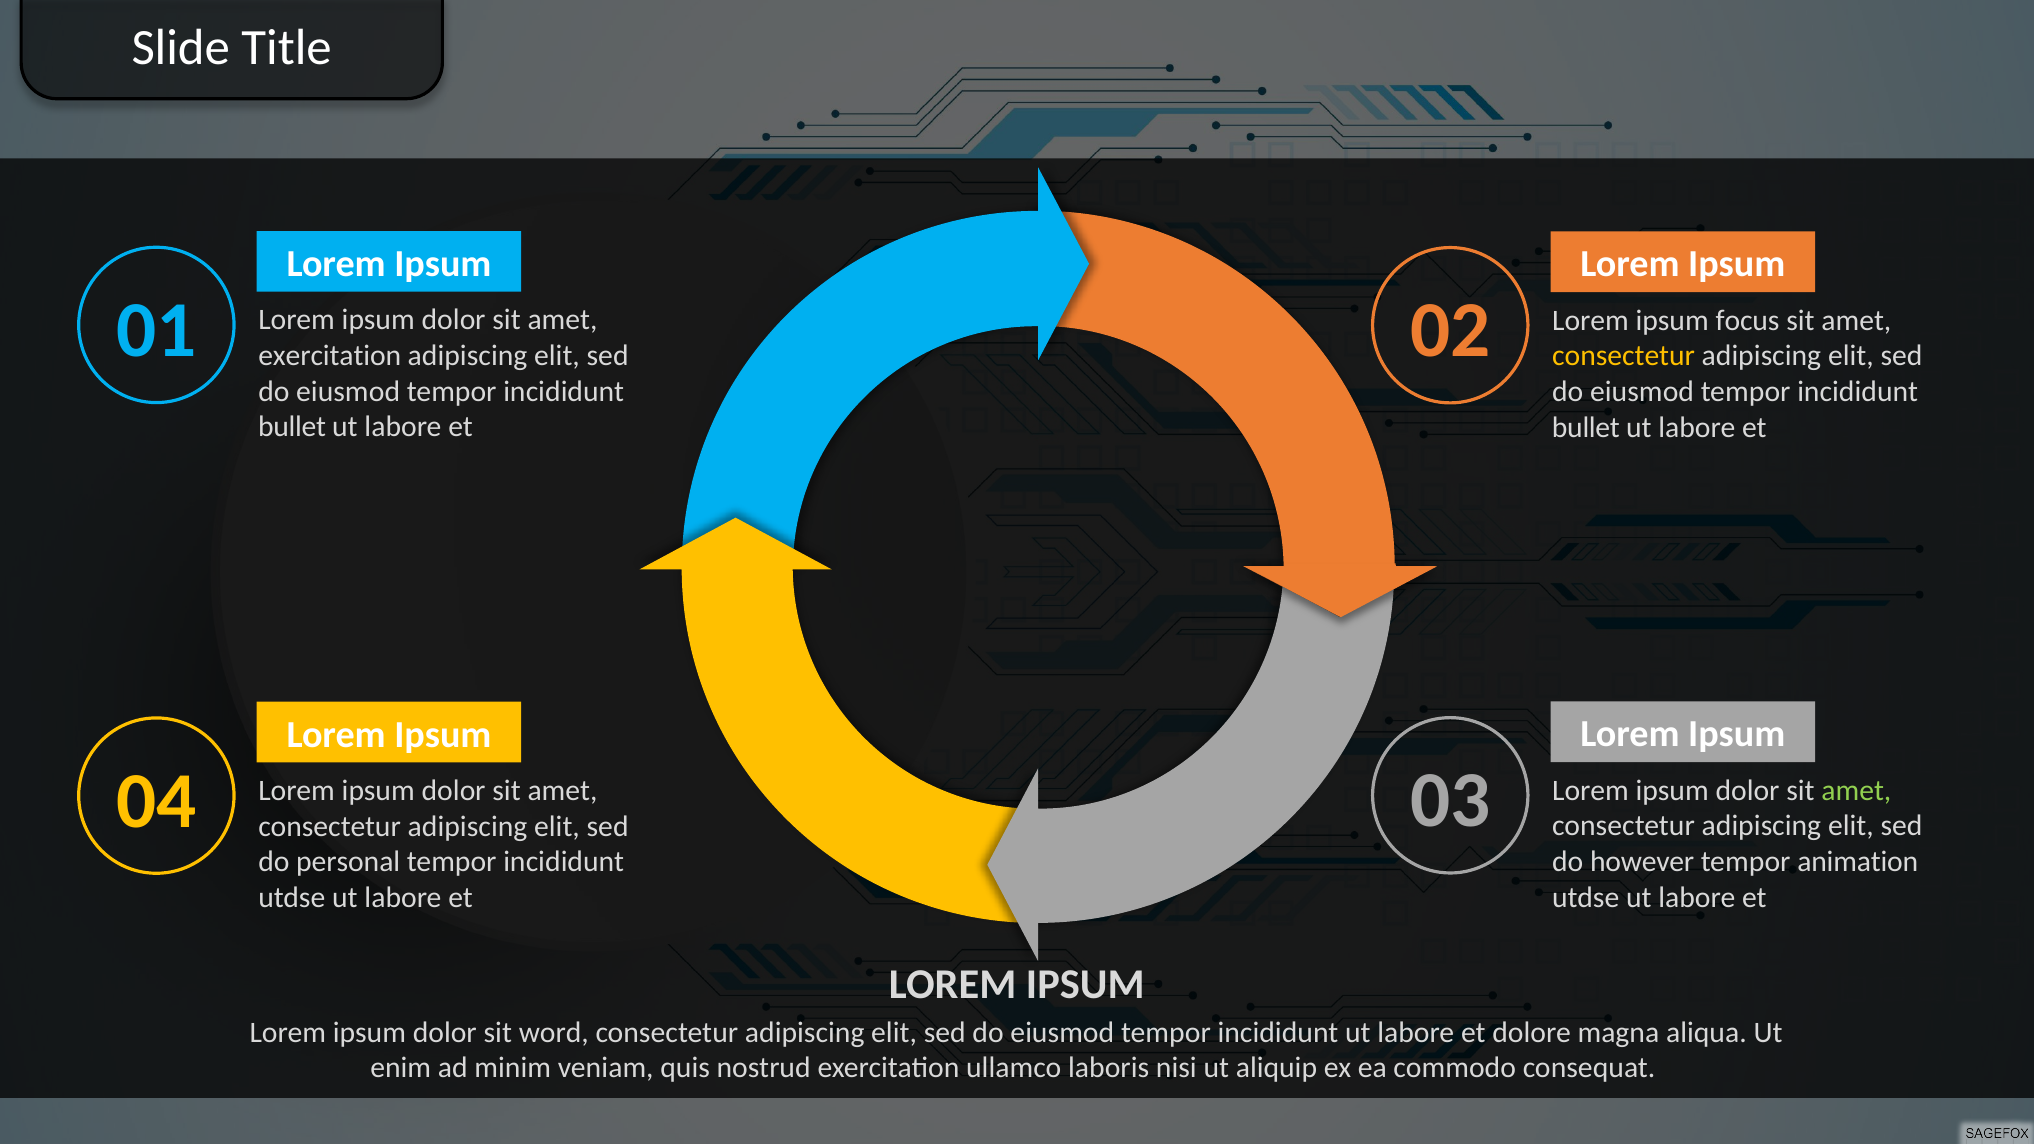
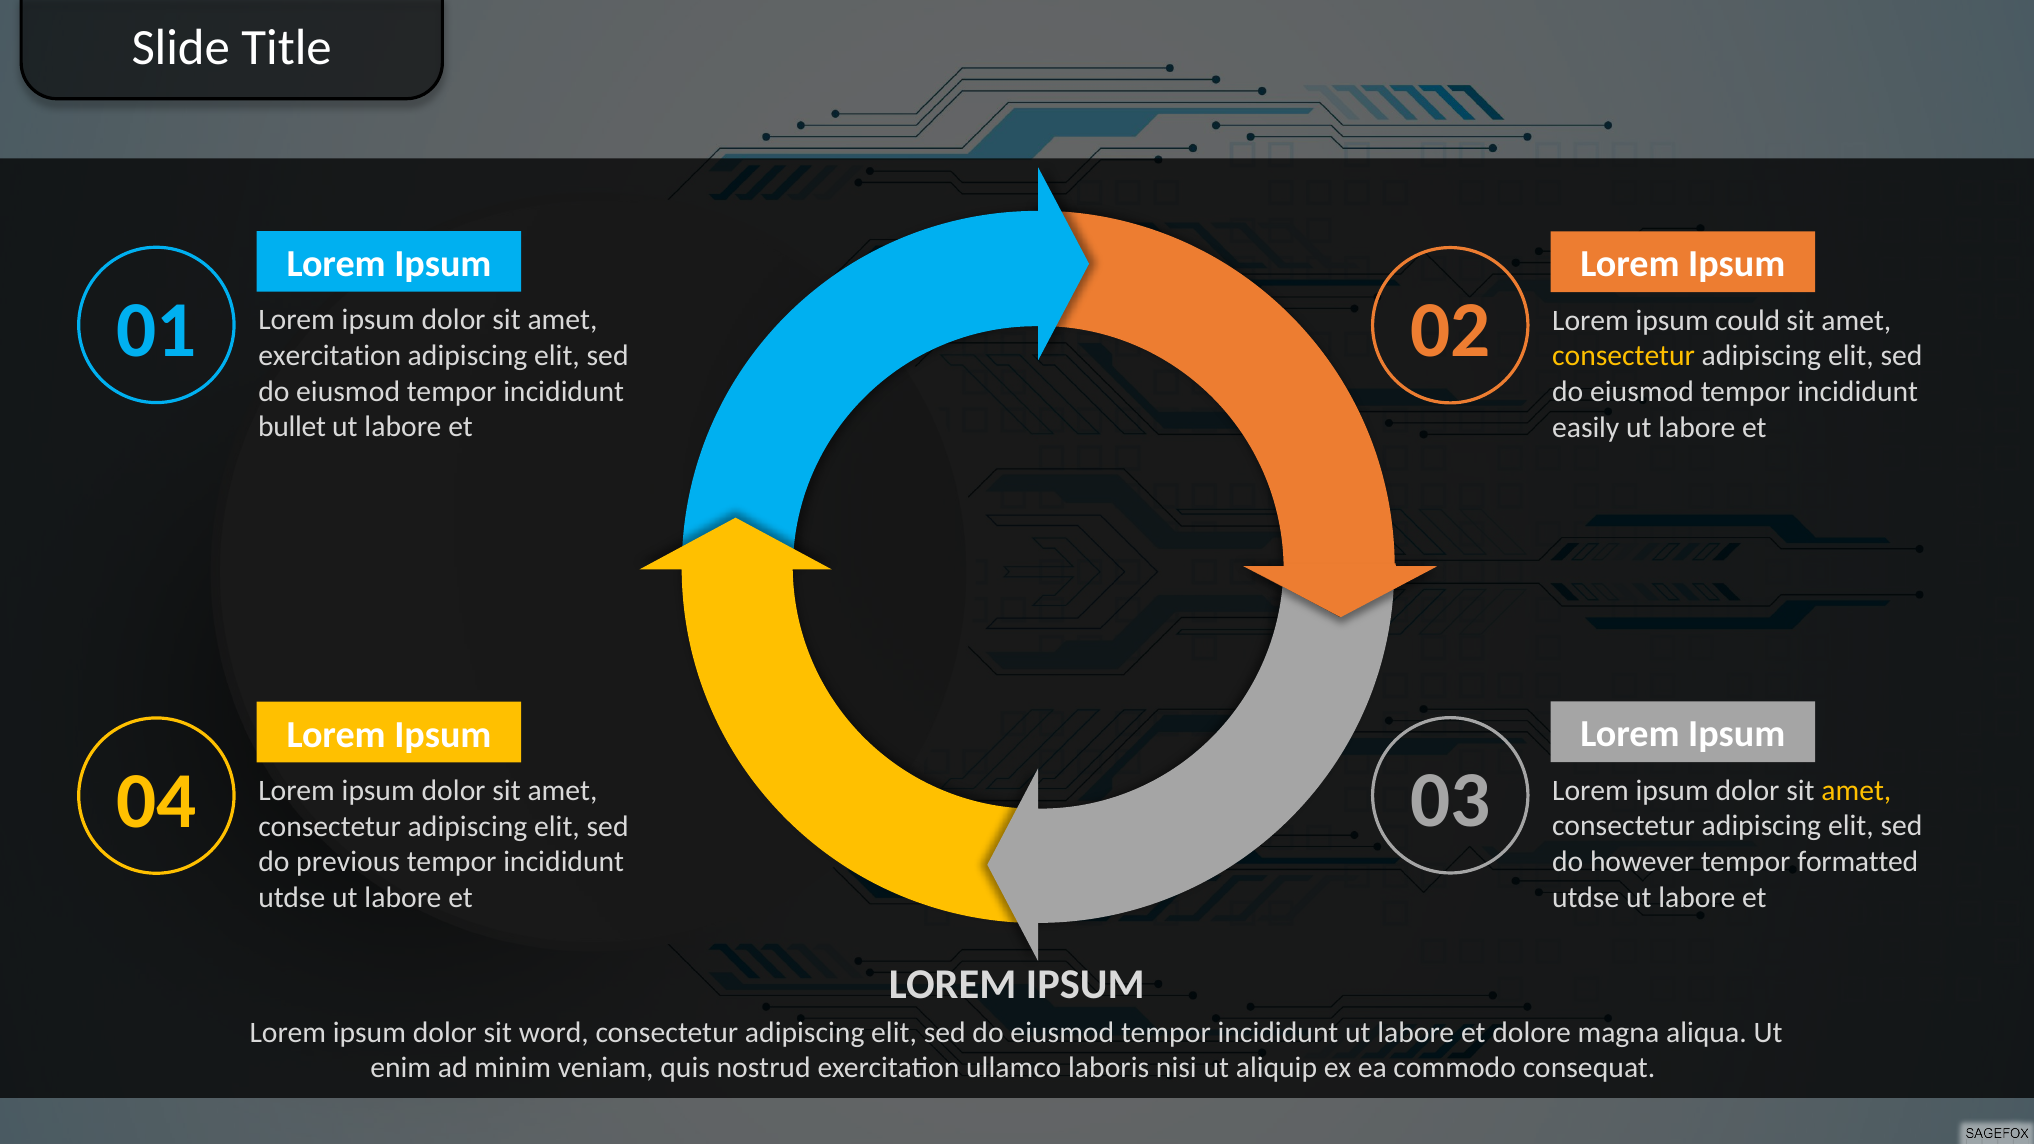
focus: focus -> could
bullet at (1586, 427): bullet -> easily
amet at (1856, 791) colour: light green -> yellow
animation: animation -> formatted
personal: personal -> previous
